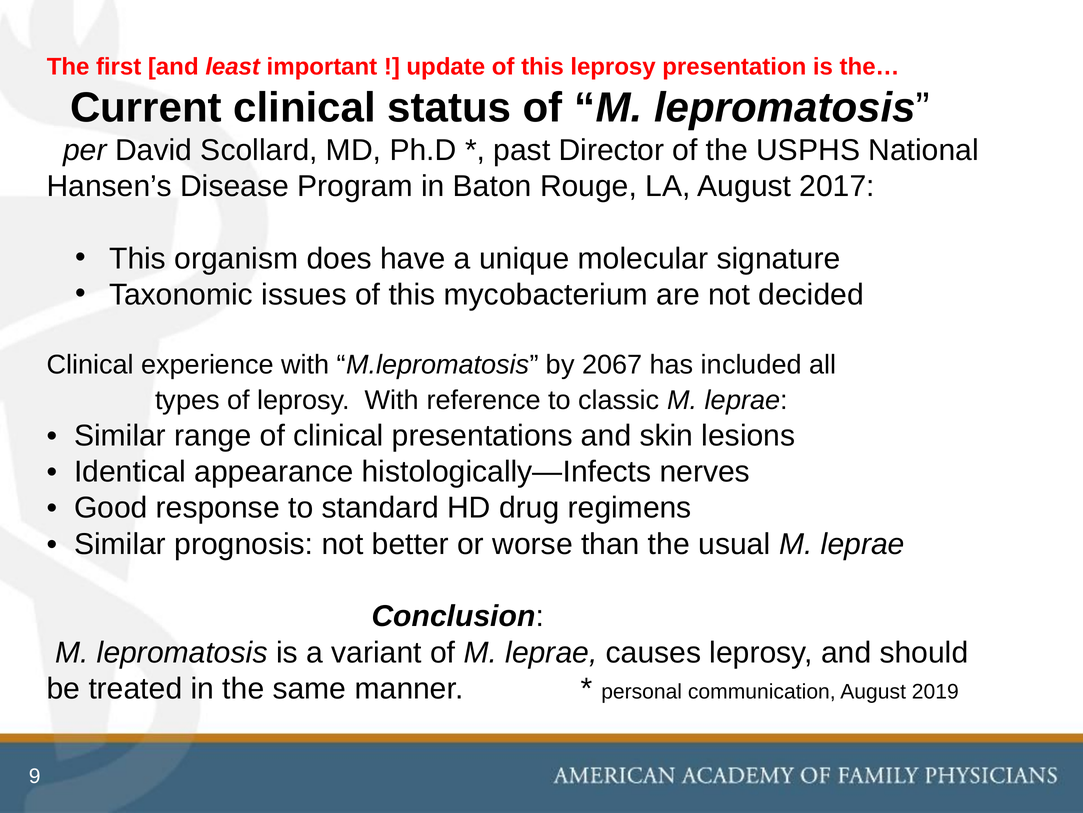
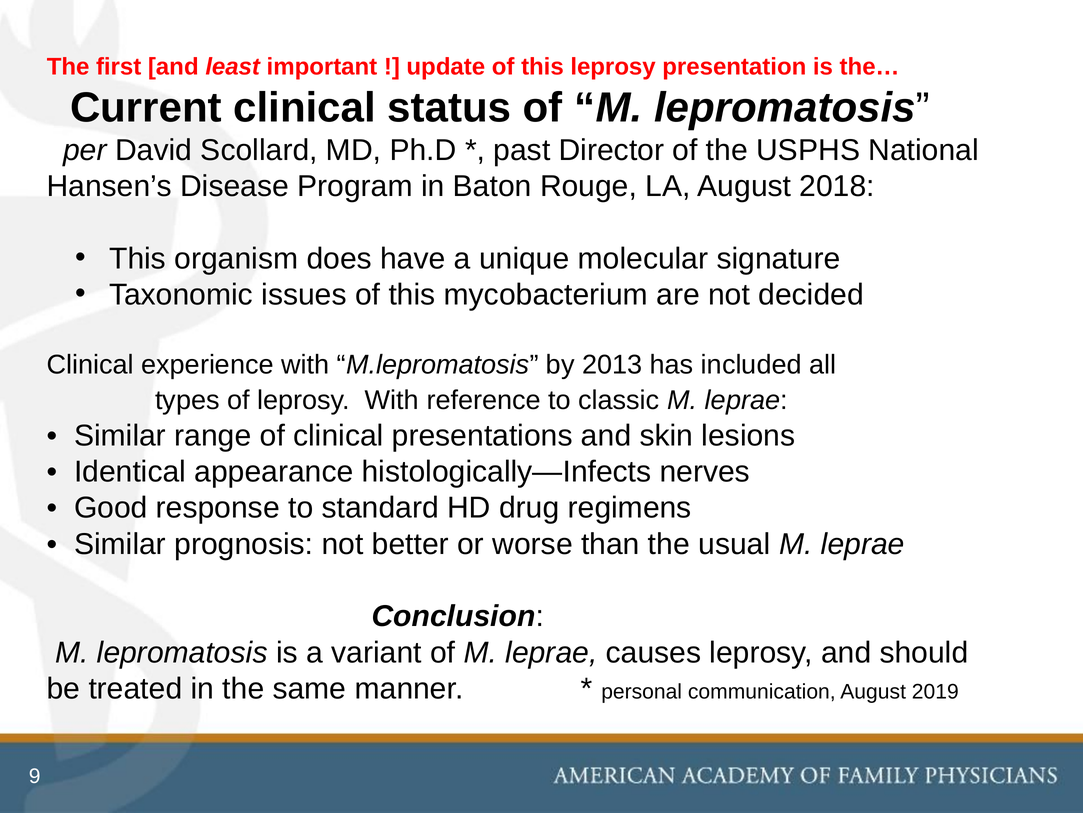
2017: 2017 -> 2018
2067: 2067 -> 2013
